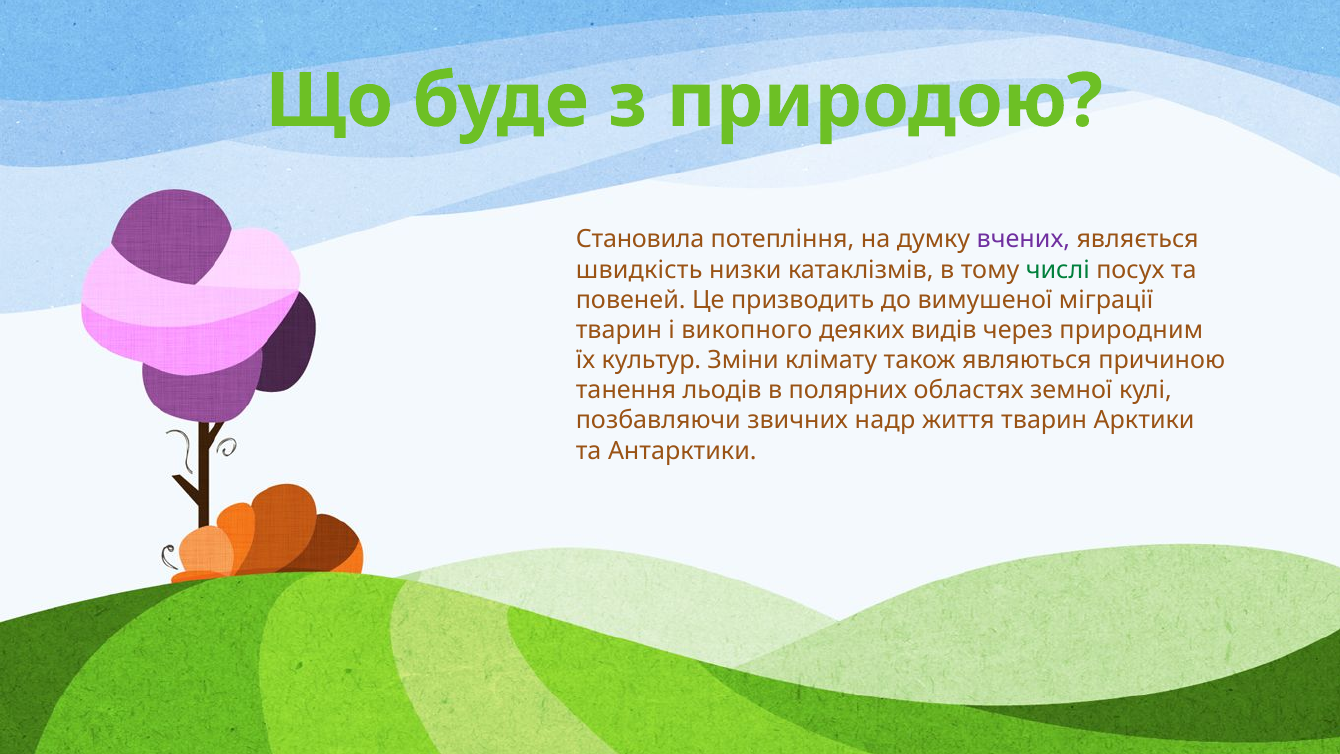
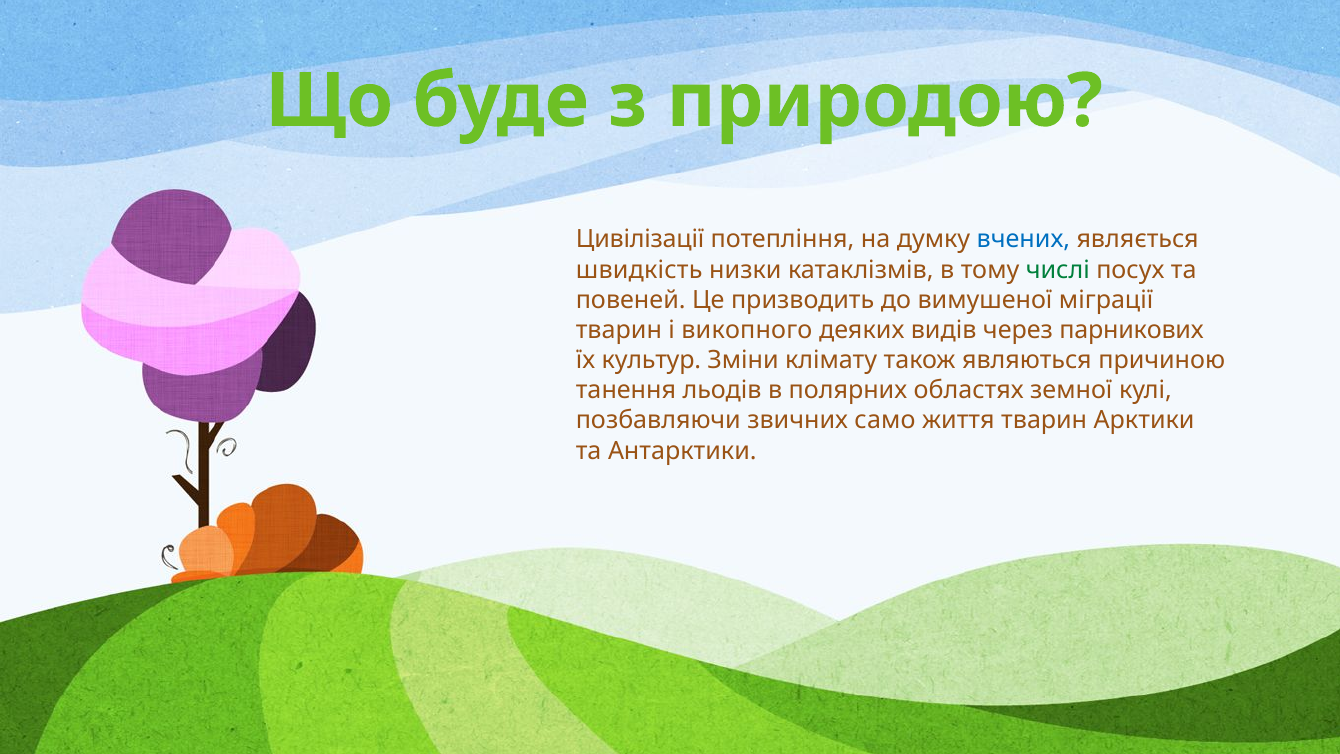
Становила: Становила -> Цивілізації
вчених colour: purple -> blue
природним: природним -> парникових
надр: надр -> само
